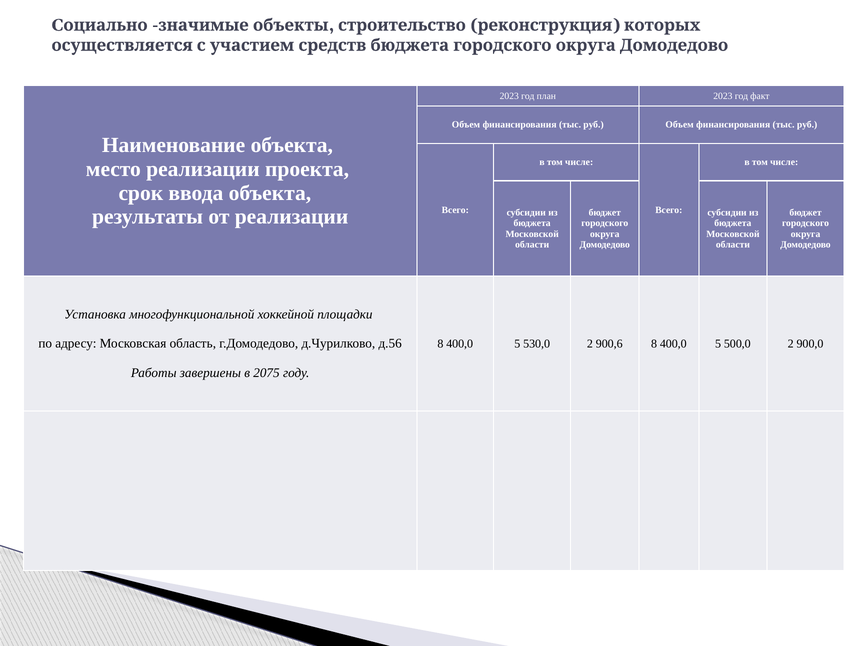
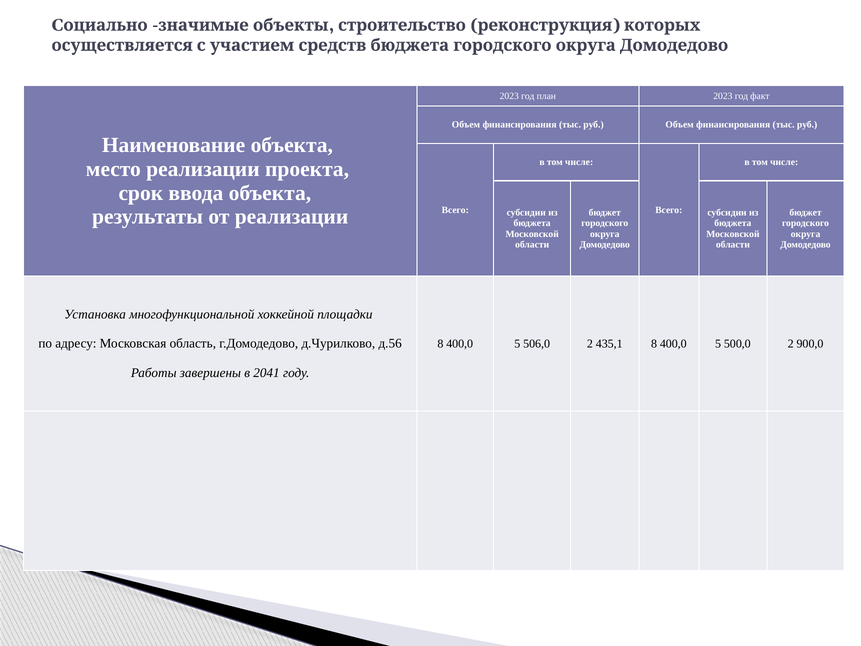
530,0: 530,0 -> 506,0
900,6: 900,6 -> 435,1
2075: 2075 -> 2041
